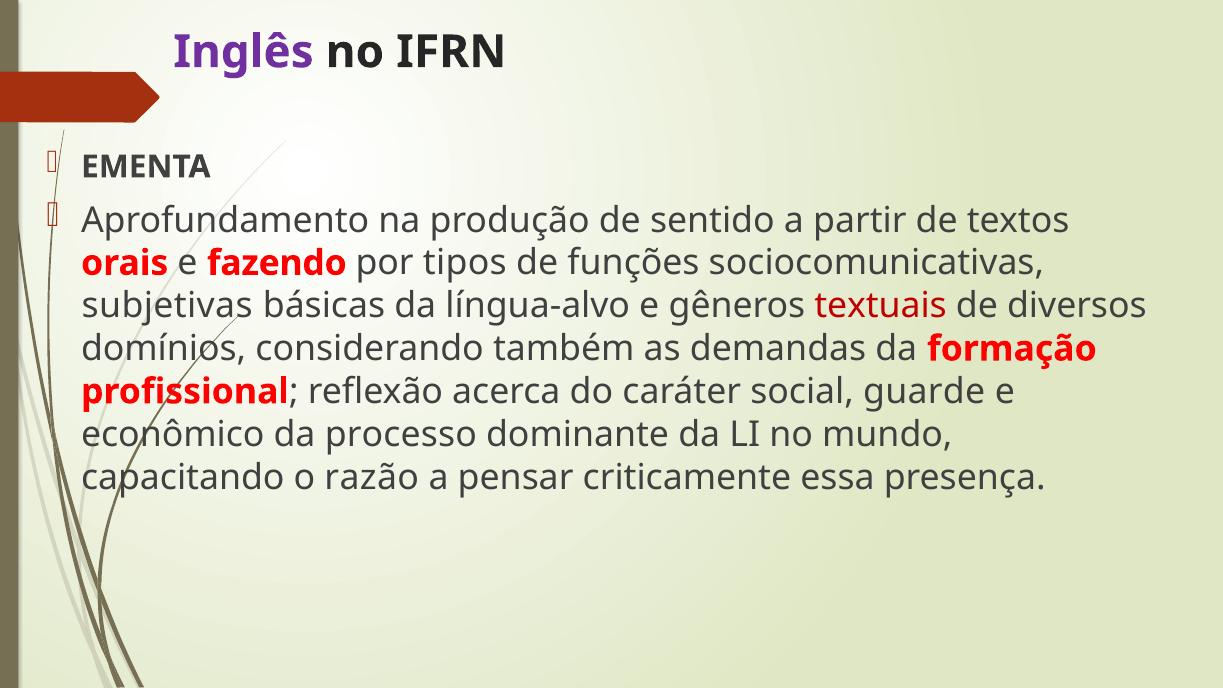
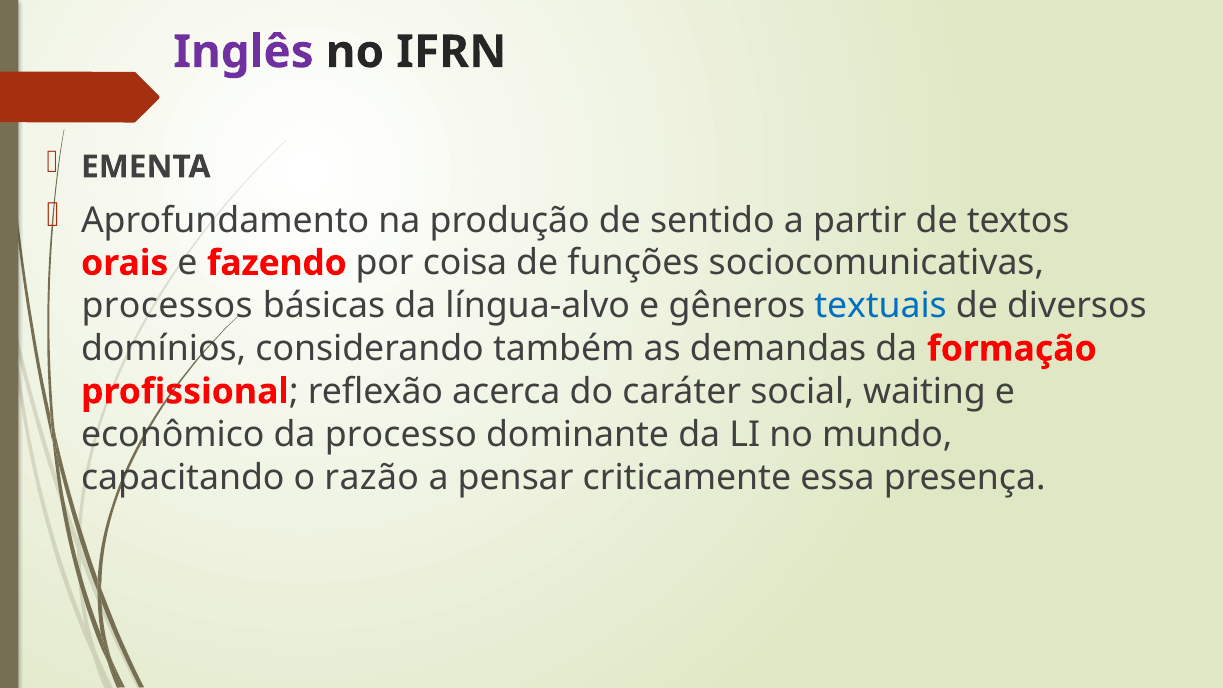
tipos: tipos -> coisa
subjetivas: subjetivas -> processos
textuais colour: red -> blue
guarde: guarde -> waiting
